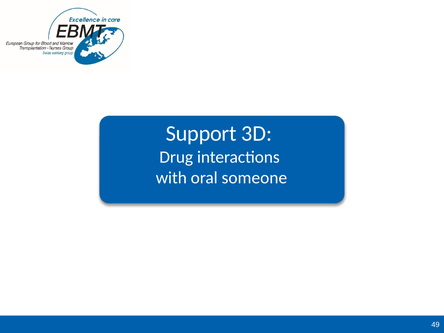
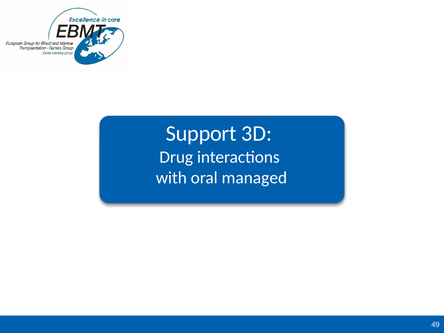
someone: someone -> managed
